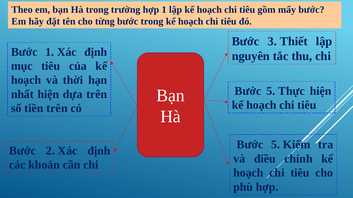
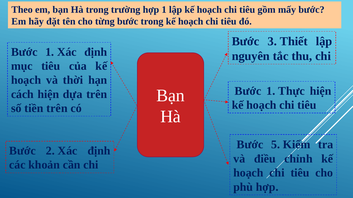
5 at (271, 91): 5 -> 1
nhất: nhất -> cách
